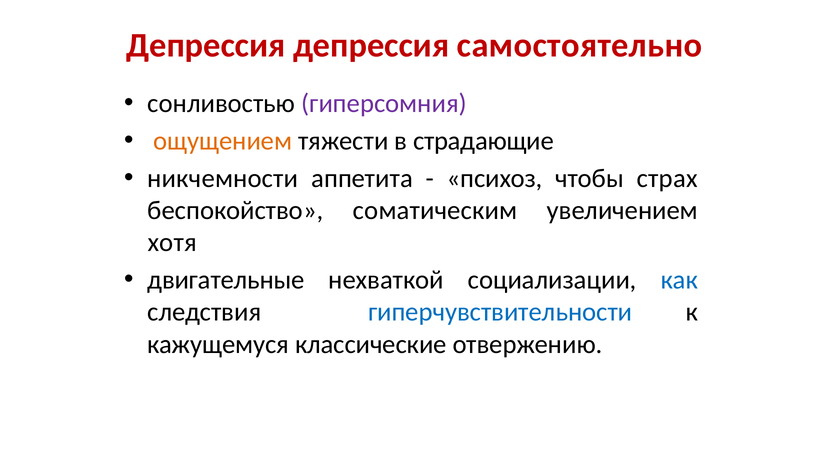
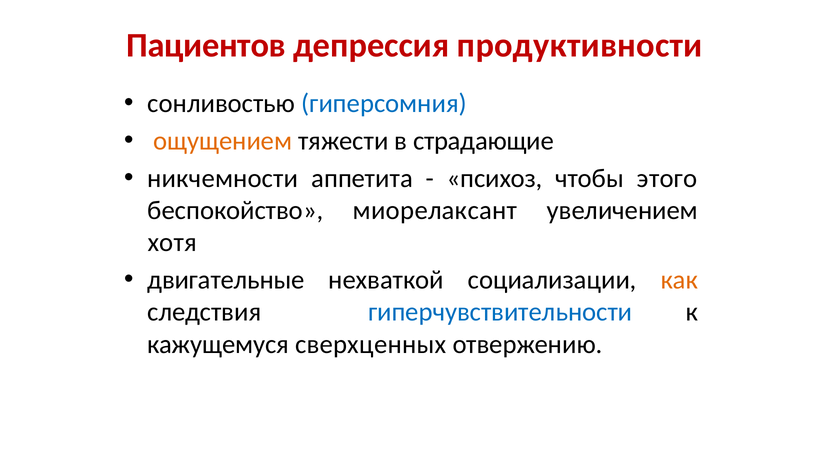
Депрессия at (206, 46): Депрессия -> Пациентов
самостоятельно: самостоятельно -> продуктивности
гиперсомния colour: purple -> blue
страх: страх -> этого
соматическим: соматическим -> миорелаксант
как colour: blue -> orange
классические: классические -> сверхценных
